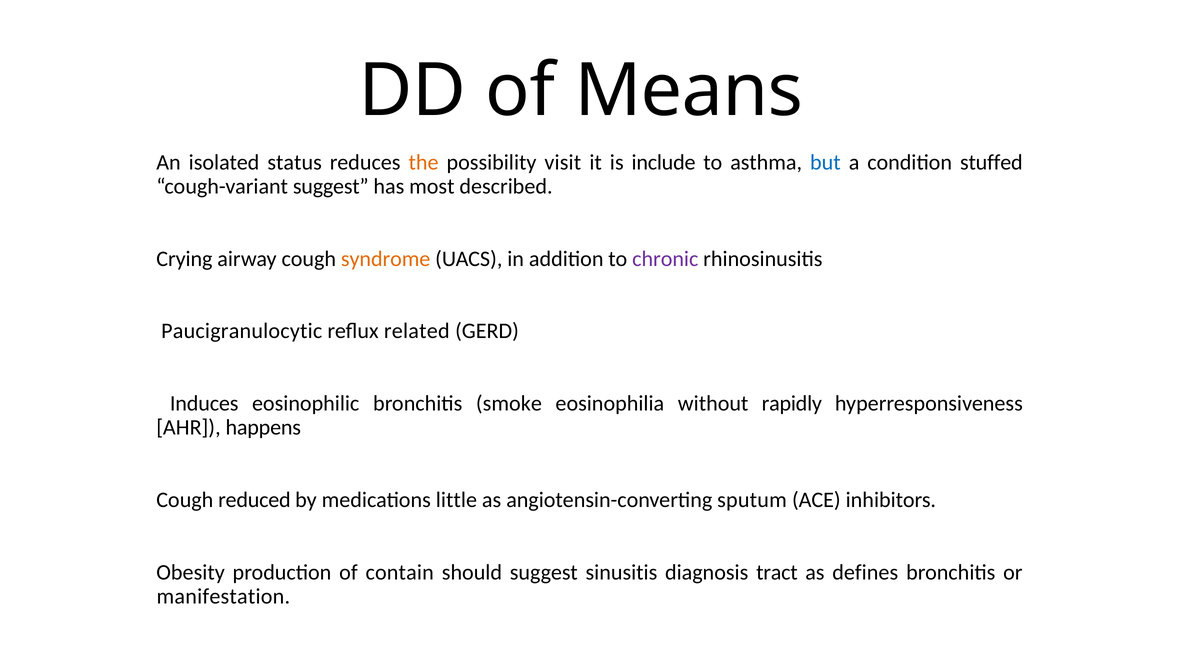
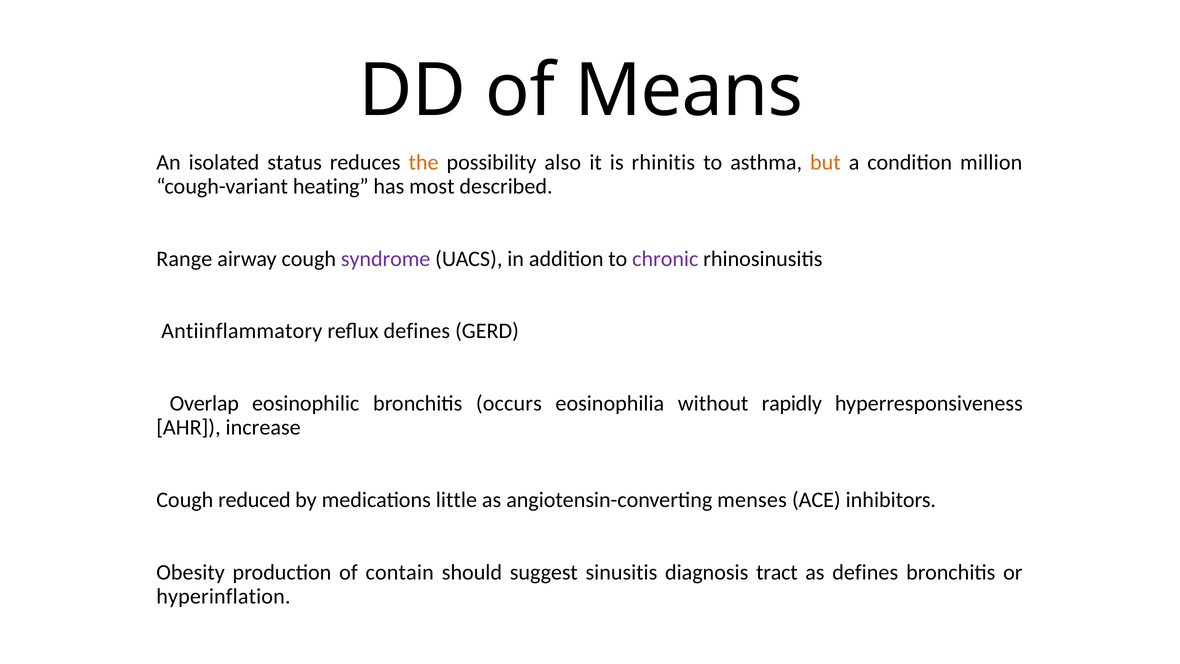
visit: visit -> also
include: include -> rhinitis
but colour: blue -> orange
stuffed: stuffed -> million
cough-variant suggest: suggest -> heating
Crying: Crying -> Range
syndrome colour: orange -> purple
Paucigranulocytic: Paucigranulocytic -> Antiinflammatory
reflux related: related -> defines
Induces: Induces -> Overlap
smoke: smoke -> occurs
happens: happens -> increase
sputum: sputum -> menses
manifestation: manifestation -> hyperinflation
